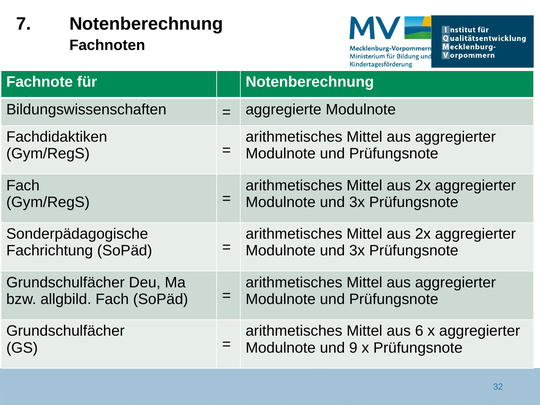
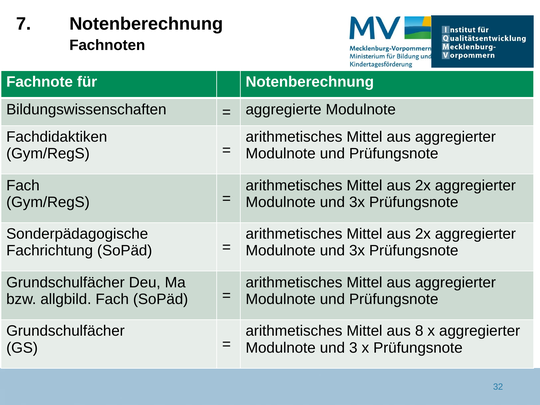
6: 6 -> 8
9: 9 -> 3
